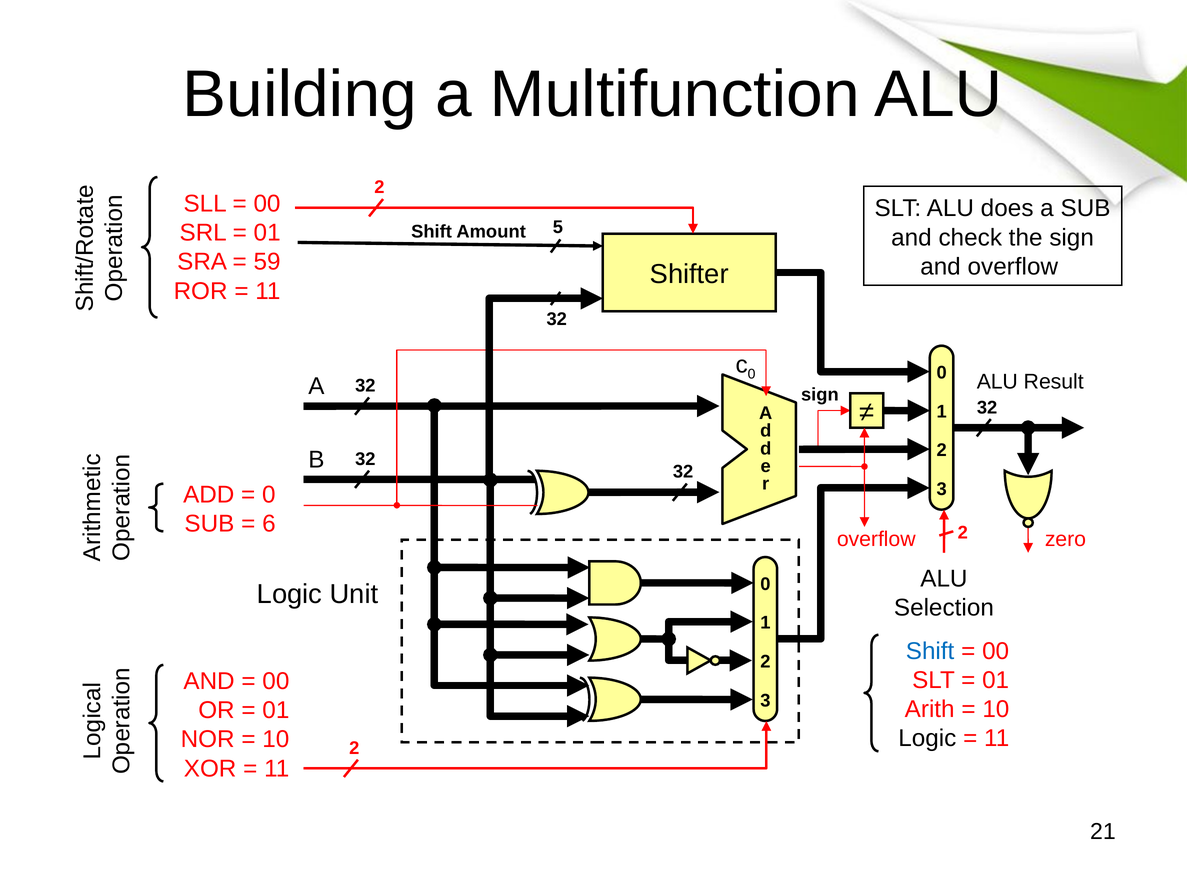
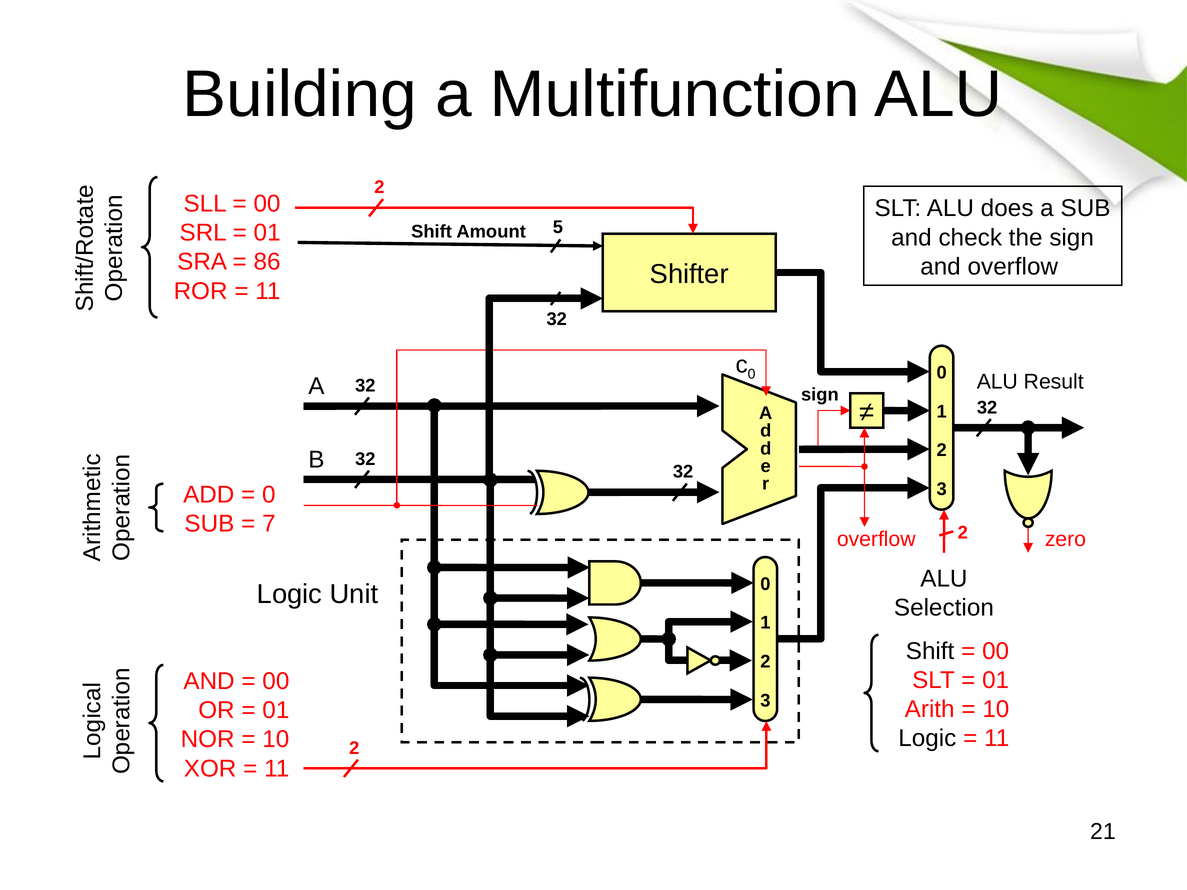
59: 59 -> 86
6: 6 -> 7
Shift at (930, 651) colour: blue -> black
